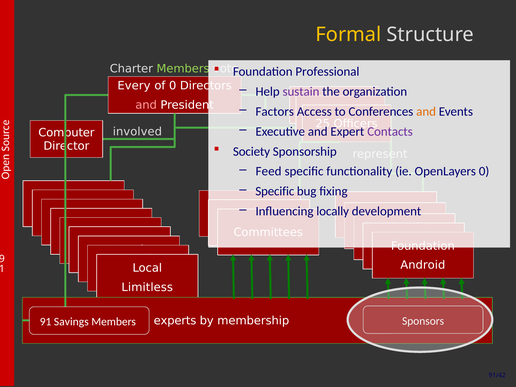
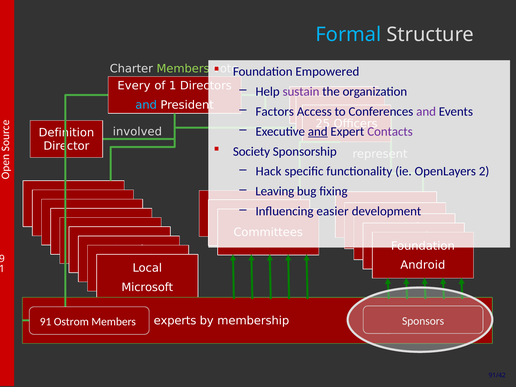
Formal colour: yellow -> light blue
Professional: Professional -> Empowered
of 0: 0 -> 1
and at (146, 105) colour: pink -> light blue
and at (426, 111) colour: orange -> purple
and at (318, 131) underline: none -> present
Computer: Computer -> Definition
Feed: Feed -> Hack
OpenLayers 0: 0 -> 2
Specific at (275, 191): Specific -> Leaving
locally: locally -> easier
Limitless: Limitless -> Microsoft
Savings: Savings -> Ostrom
